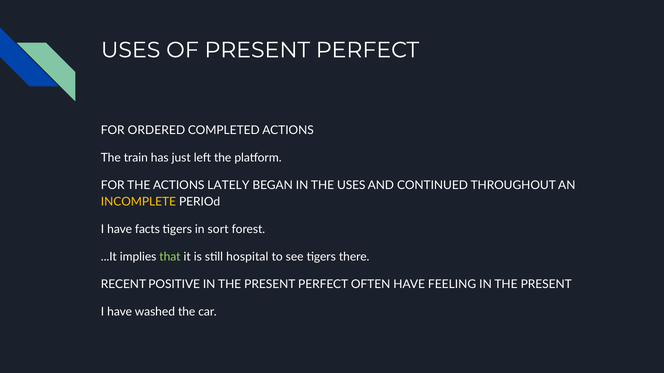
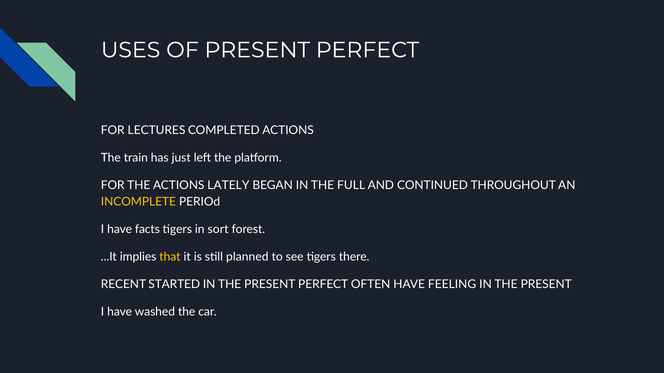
ORDERED: ORDERED -> LECTURES
THE USES: USES -> FULL
that colour: light green -> yellow
hospital: hospital -> planned
POSITIVE: POSITIVE -> STARTED
